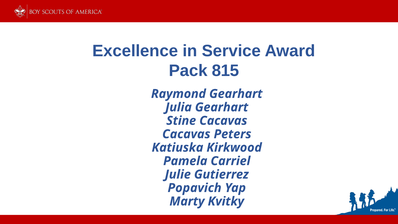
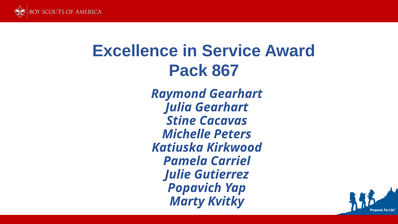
815: 815 -> 867
Cacavas at (186, 134): Cacavas -> Michelle
